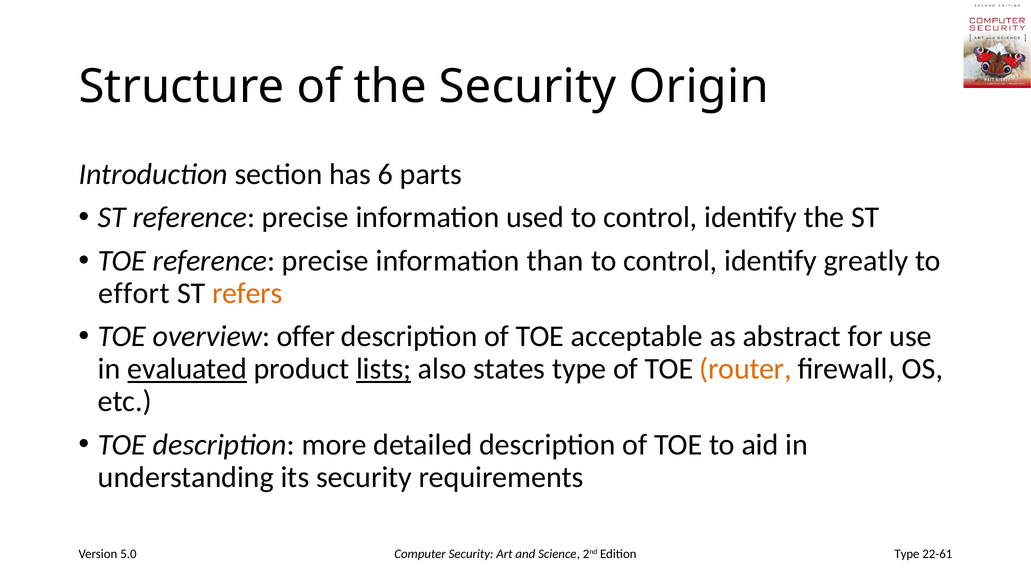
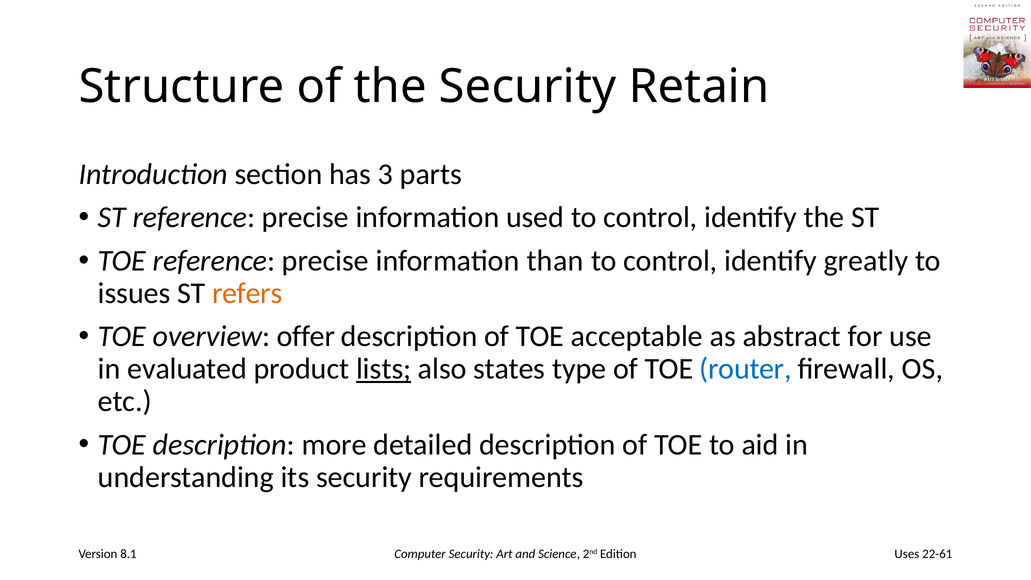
Origin: Origin -> Retain
6: 6 -> 3
effort: effort -> issues
evaluated underline: present -> none
router colour: orange -> blue
5.0: 5.0 -> 8.1
Edition Type: Type -> Uses
